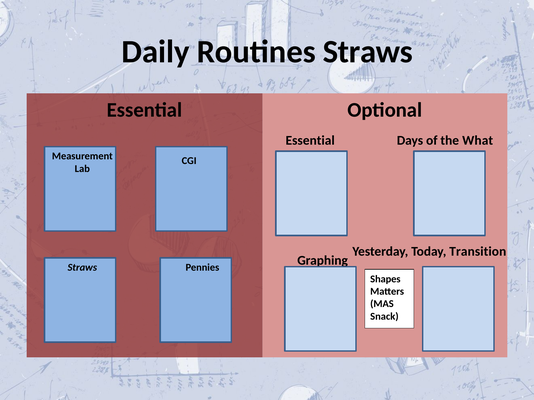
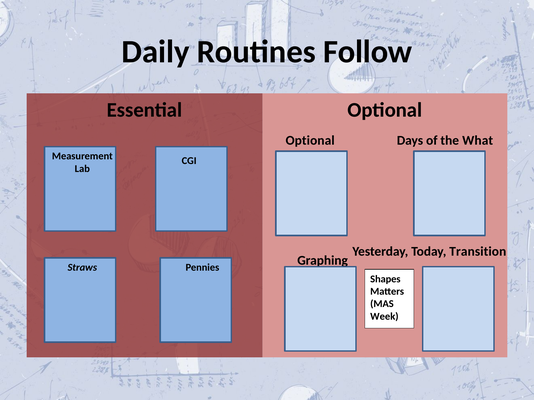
Routines Straws: Straws -> Follow
Essential at (310, 141): Essential -> Optional
Snack: Snack -> Week
